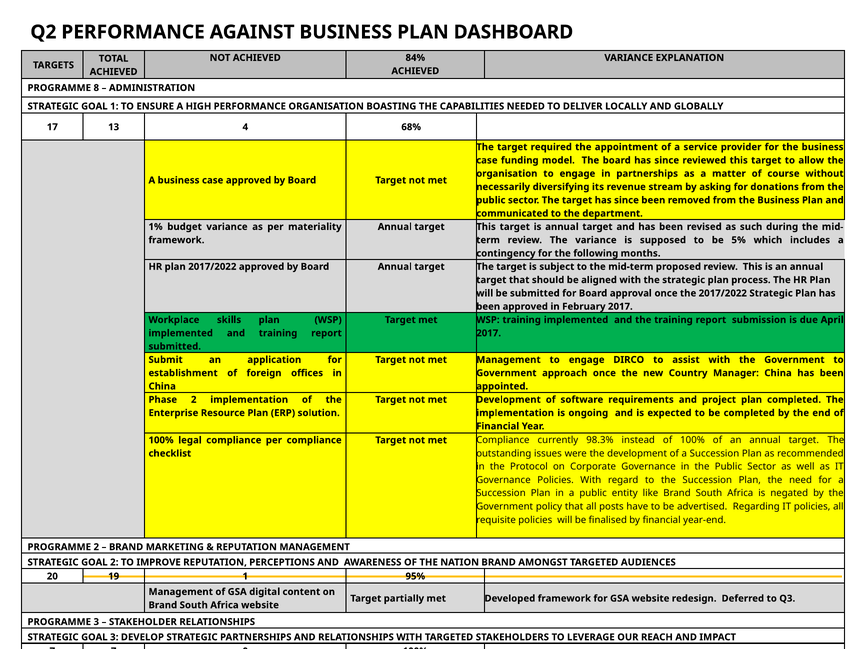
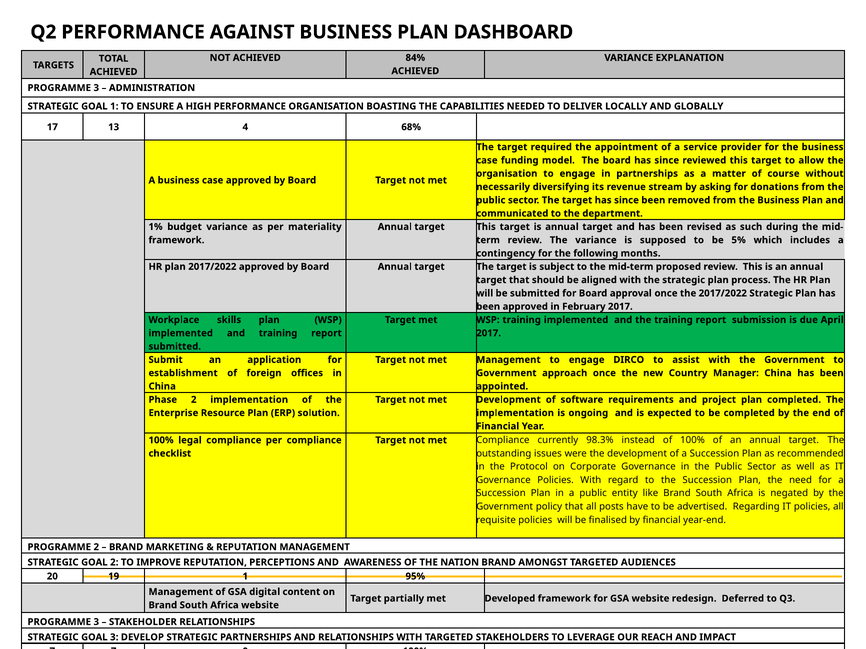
8 at (96, 88): 8 -> 3
